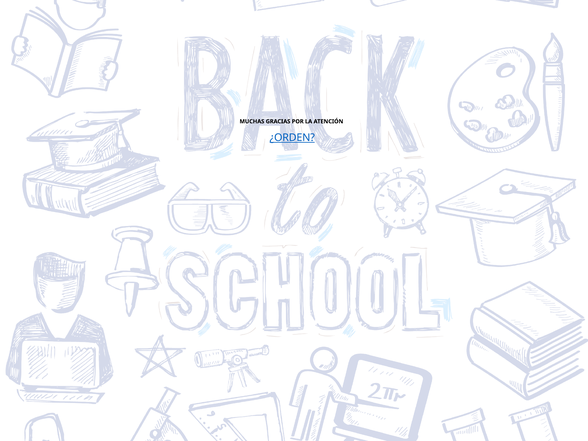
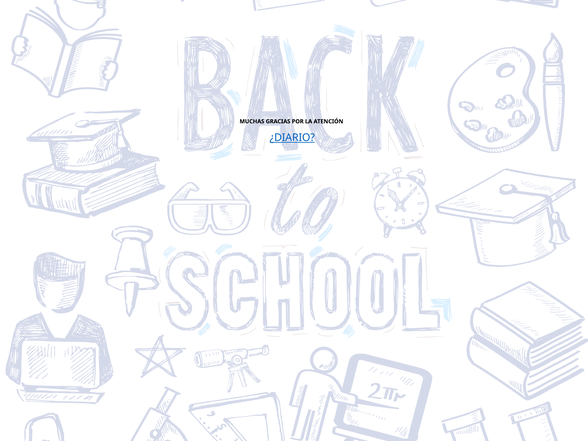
¿ORDEN: ¿ORDEN -> ¿DIARIO
